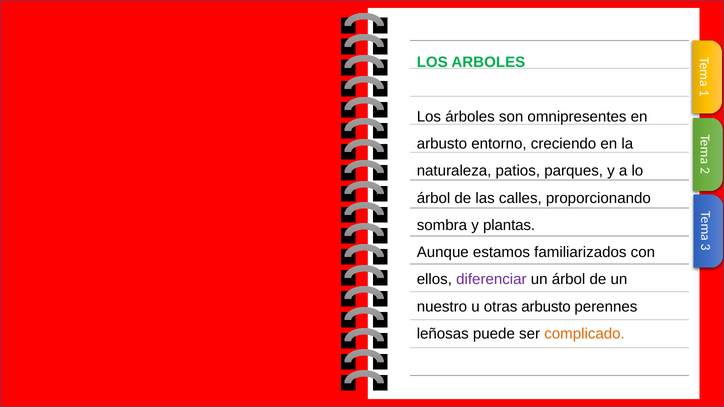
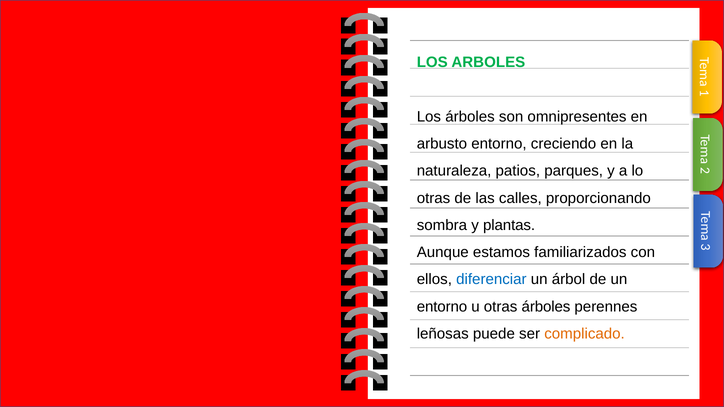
árbol at (434, 198): árbol -> otras
diferenciar colour: purple -> blue
nuestro at (442, 307): nuestro -> entorno
otras arbusto: arbusto -> árboles
